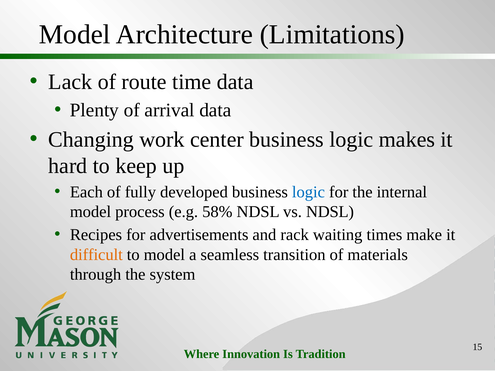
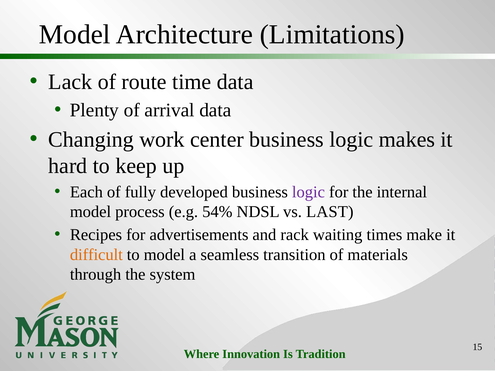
logic at (308, 192) colour: blue -> purple
58%: 58% -> 54%
vs NDSL: NDSL -> LAST
